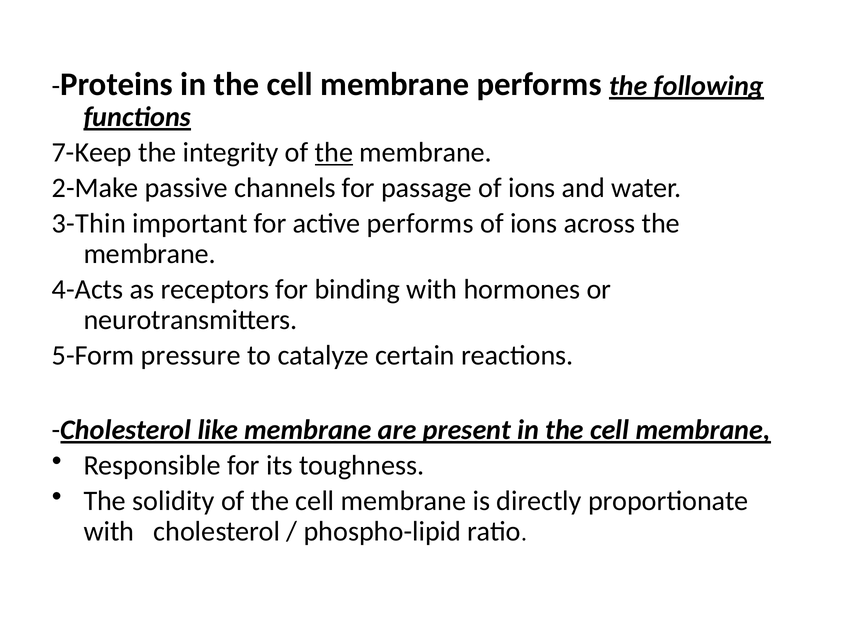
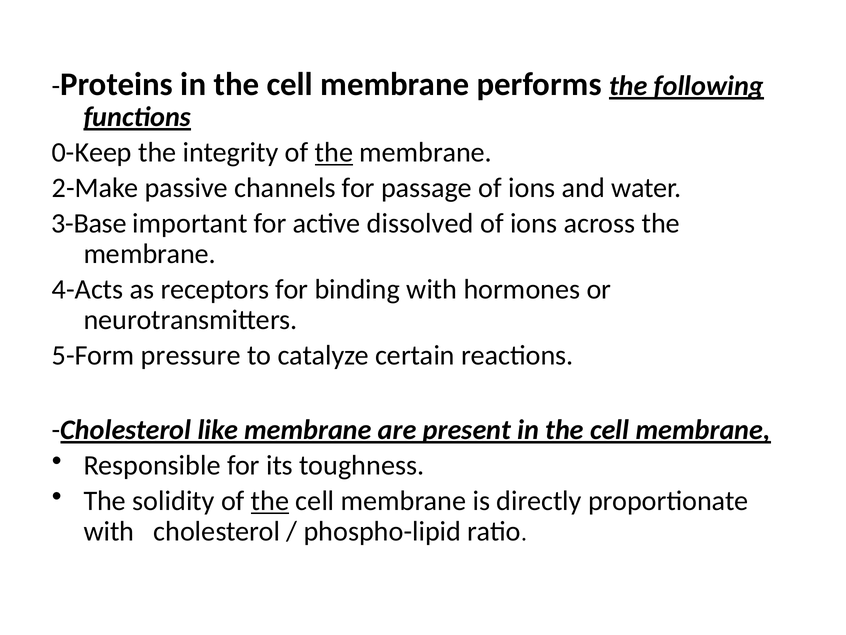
7-Keep: 7-Keep -> 0-Keep
3-Thin: 3-Thin -> 3-Base
active performs: performs -> dissolved
the at (270, 501) underline: none -> present
